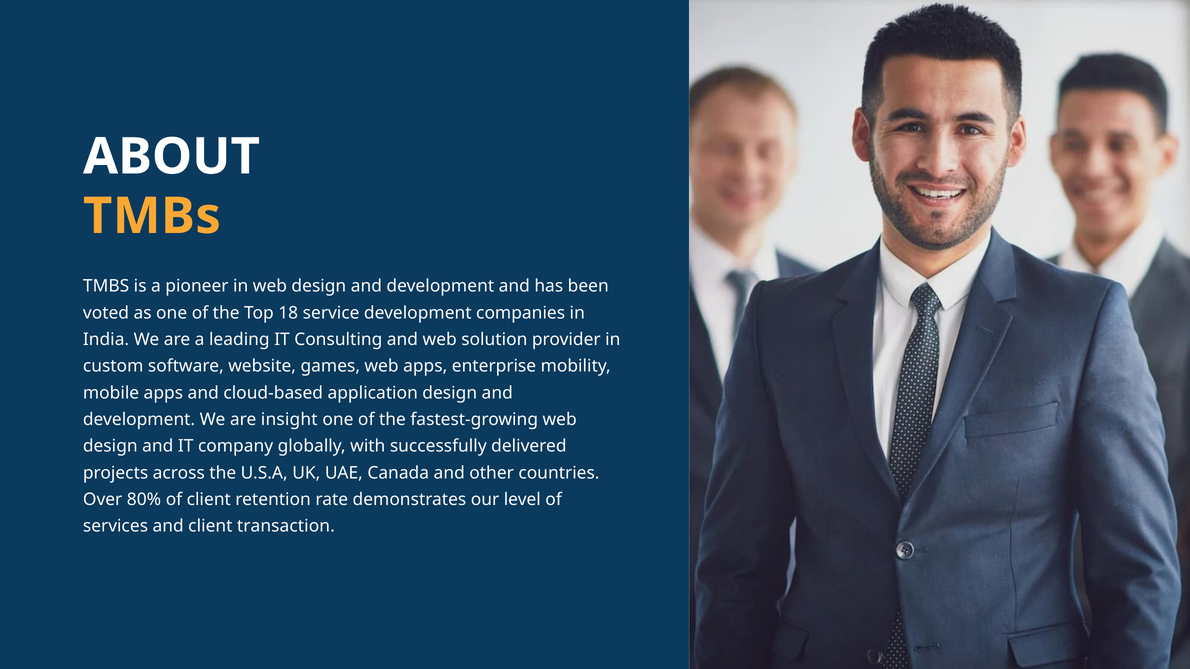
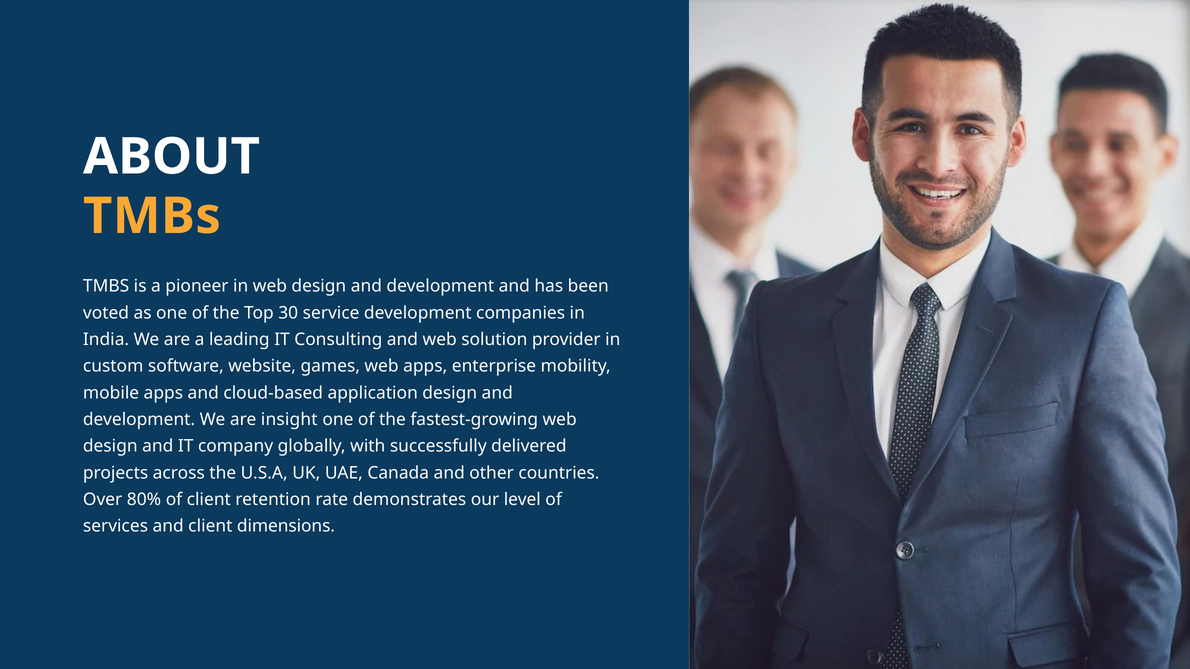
18: 18 -> 30
transaction: transaction -> dimensions
